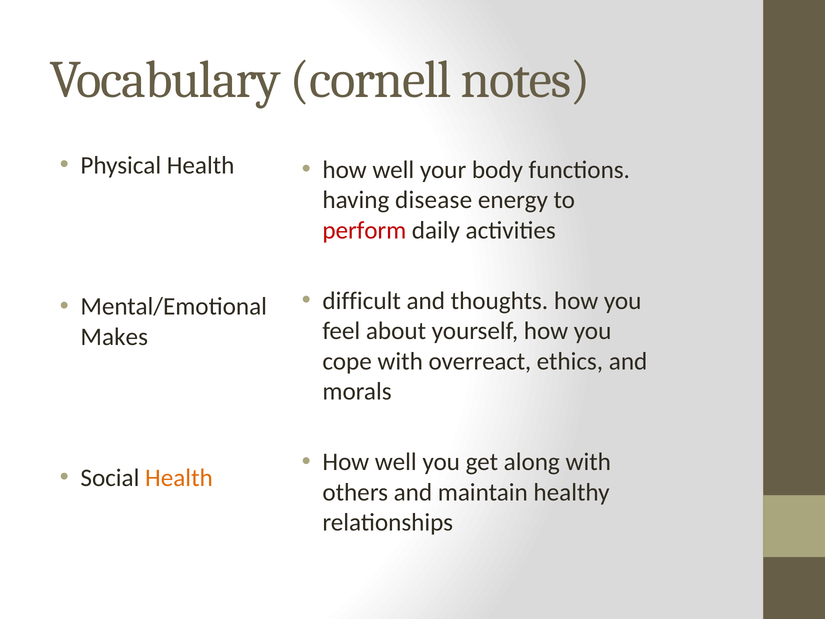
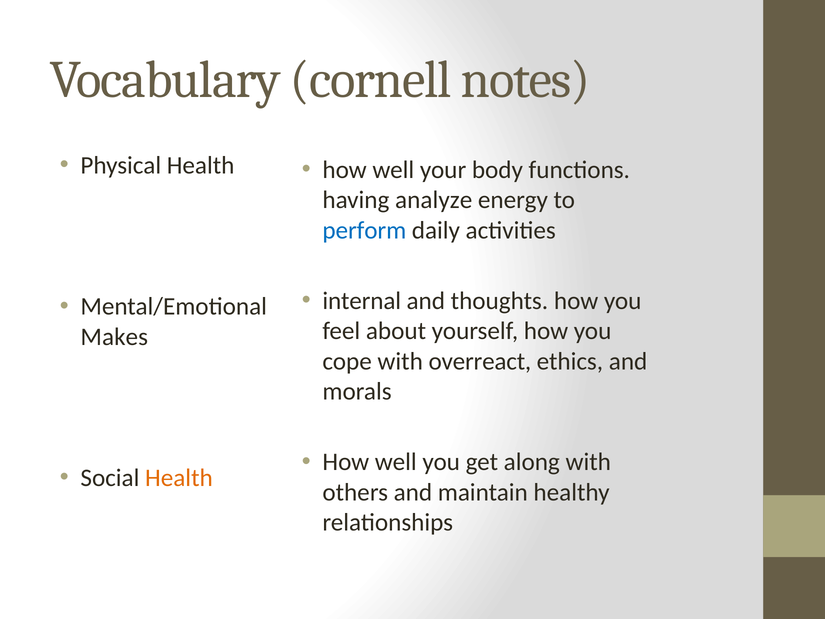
disease: disease -> analyze
perform colour: red -> blue
difficult: difficult -> internal
